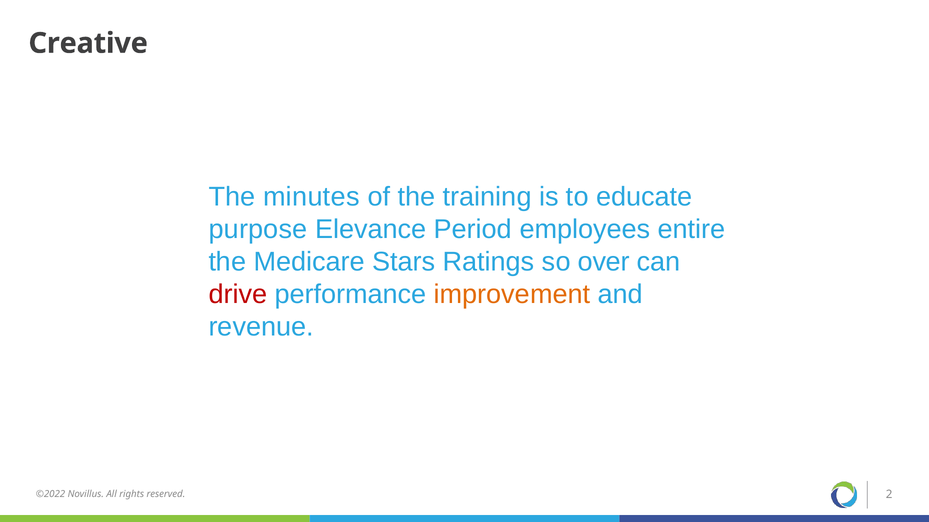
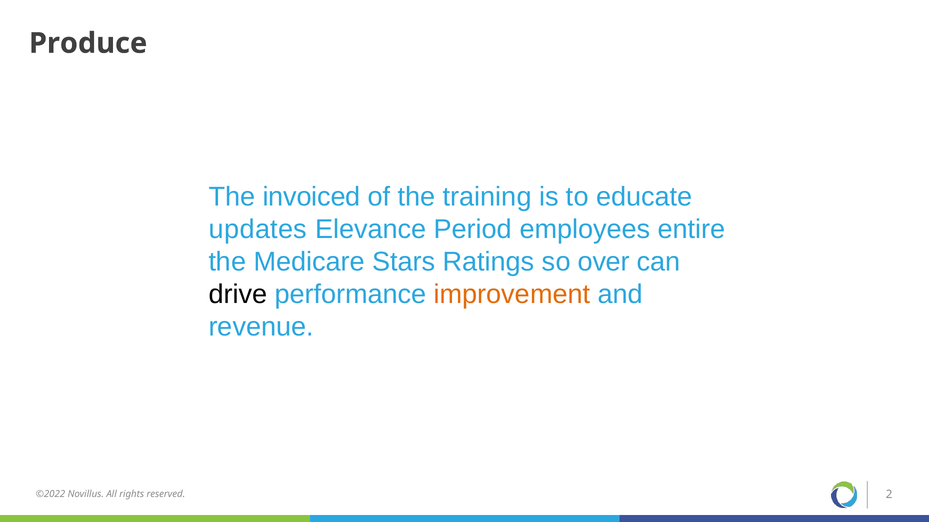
Creative: Creative -> Produce
minutes: minutes -> invoiced
purpose: purpose -> updates
drive colour: red -> black
